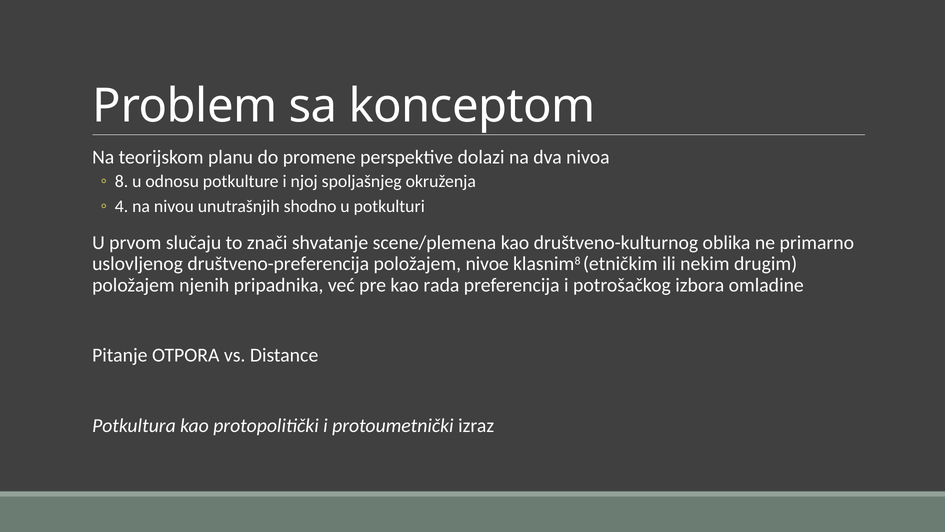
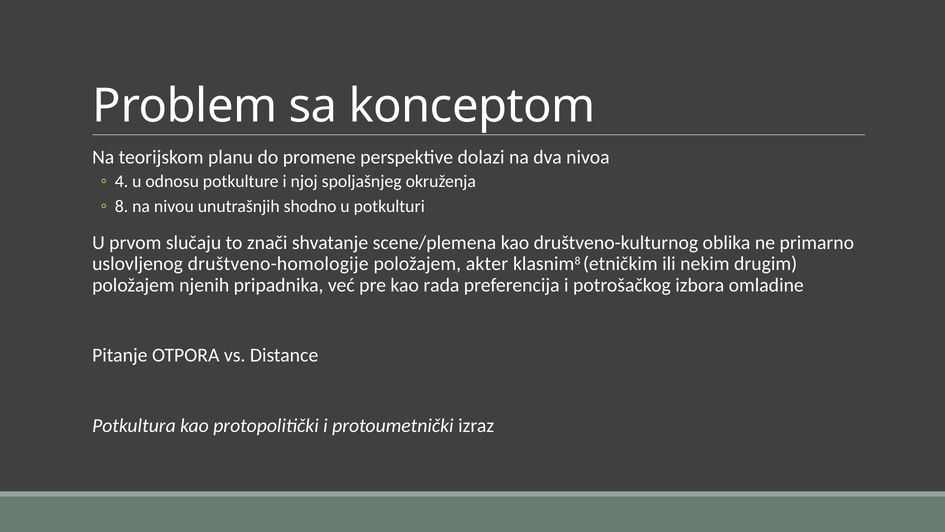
8: 8 -> 4
4: 4 -> 8
društveno-preferencija: društveno-preferencija -> društveno-homologije
nivoe: nivoe -> akter
